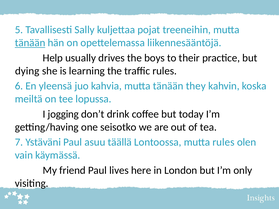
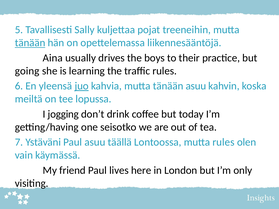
Help: Help -> Aina
dying: dying -> going
juo underline: none -> present
tänään they: they -> asuu
